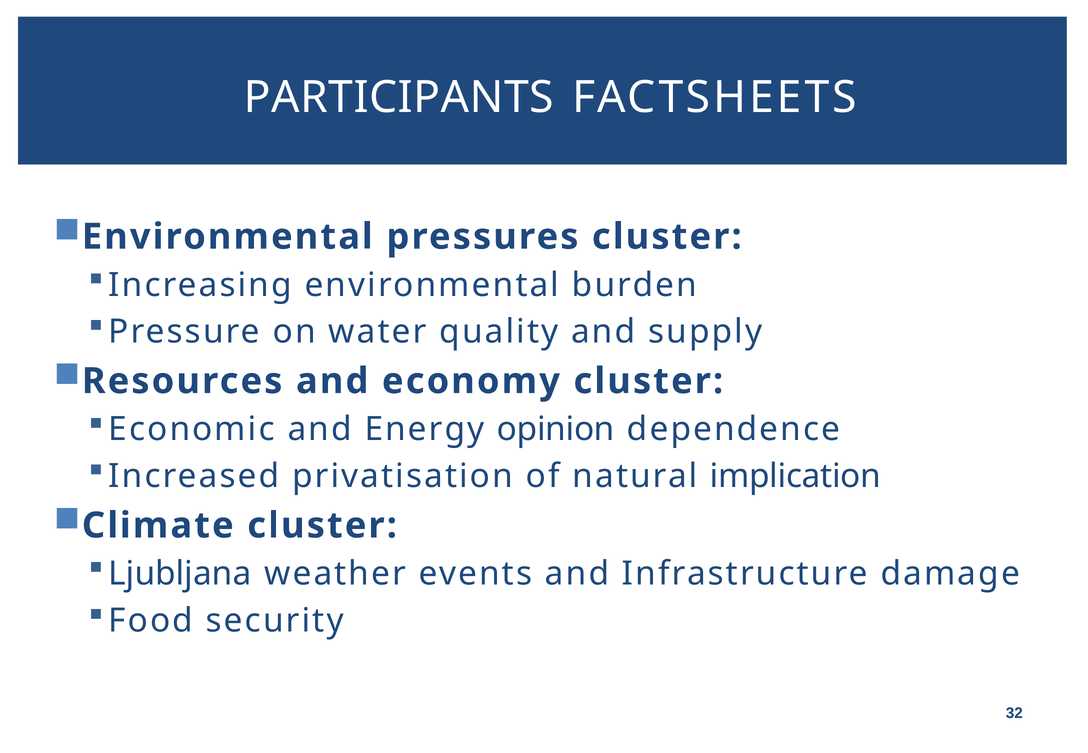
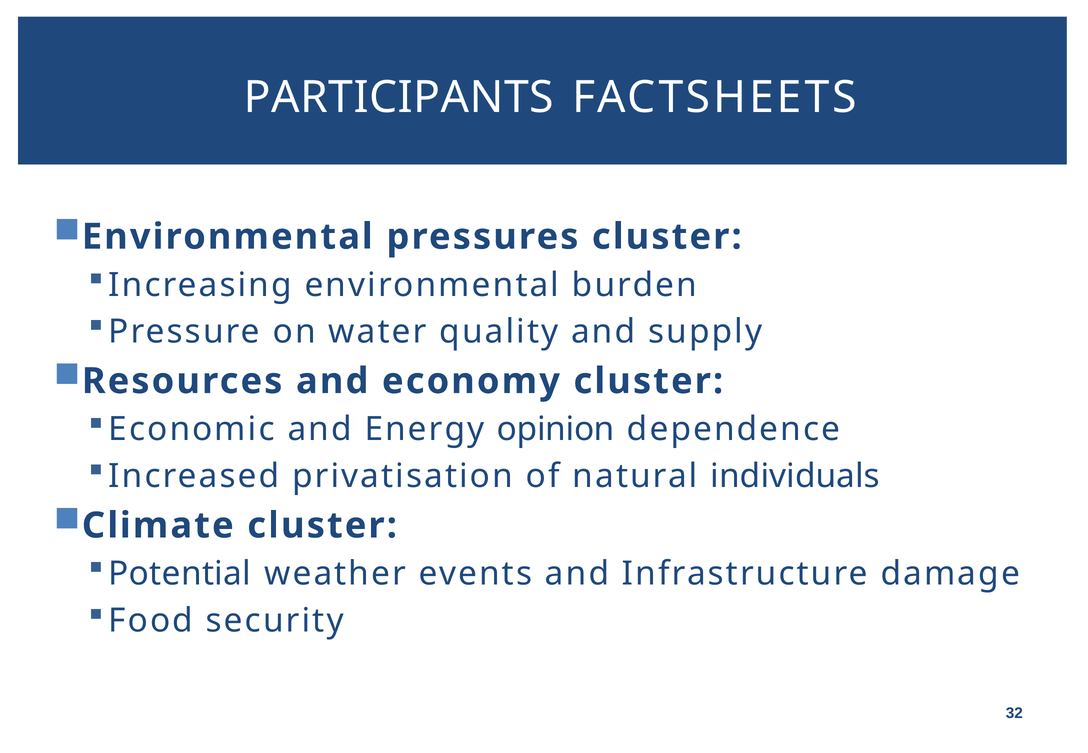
implication: implication -> individuals
Ljubljana: Ljubljana -> Potential
